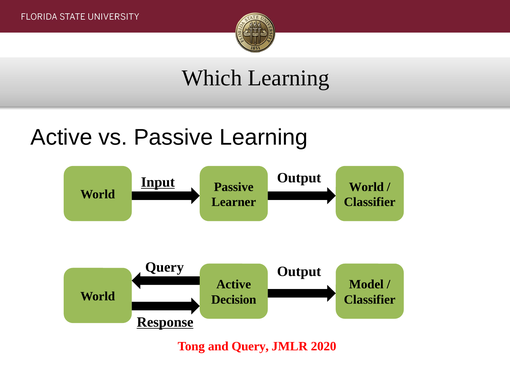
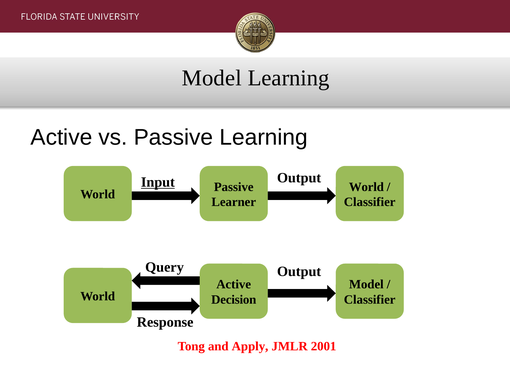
Which at (212, 78): Which -> Model
Response underline: present -> none
and Query: Query -> Apply
2020: 2020 -> 2001
